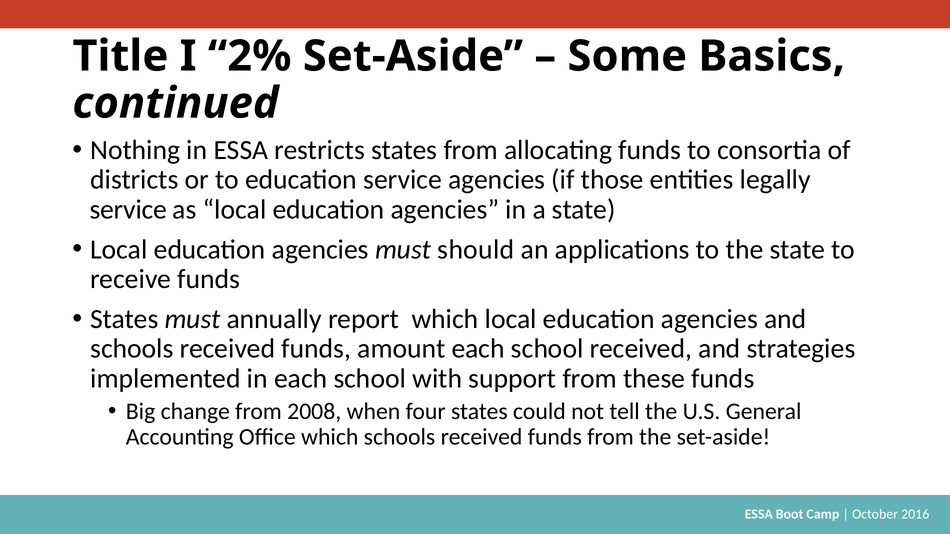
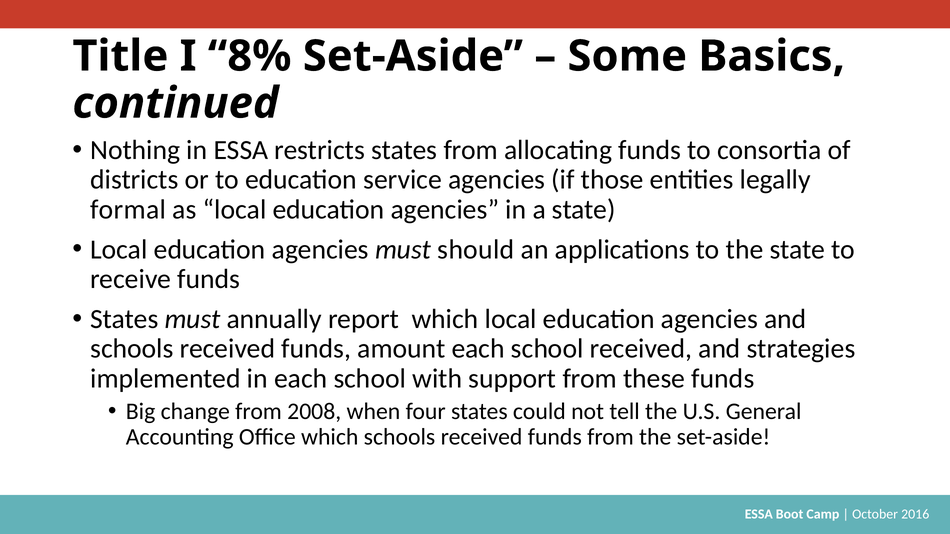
2%: 2% -> 8%
service at (128, 210): service -> formal
